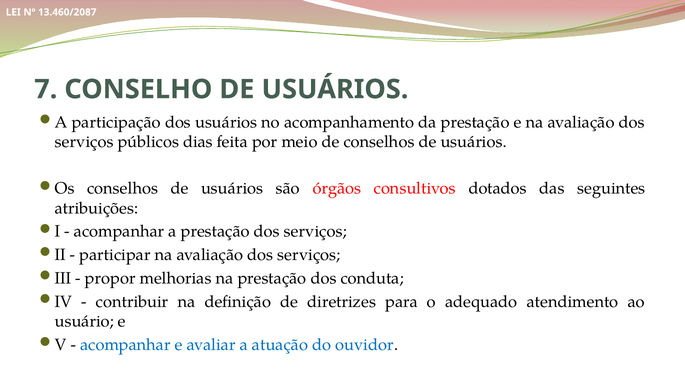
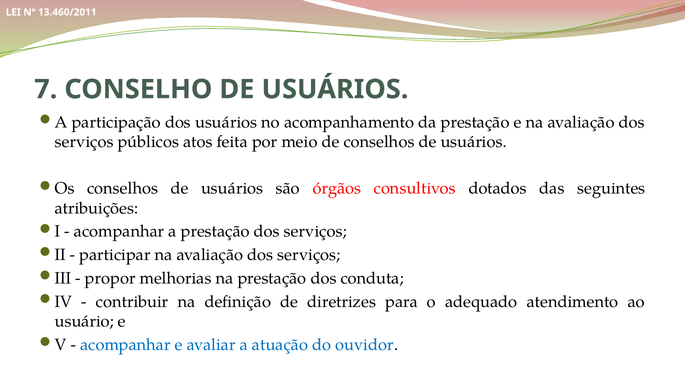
13.460/2087: 13.460/2087 -> 13.460/2011
dias: dias -> atos
